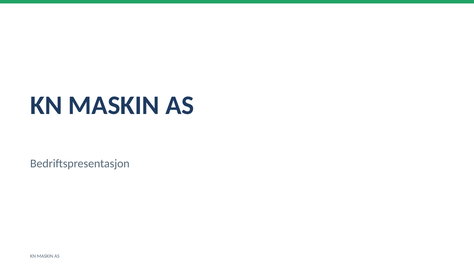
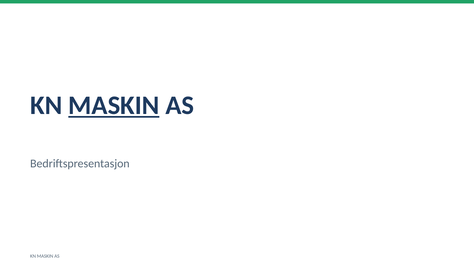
MASKIN at (114, 105) underline: none -> present
